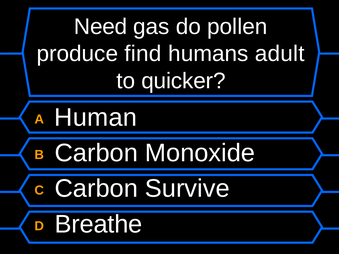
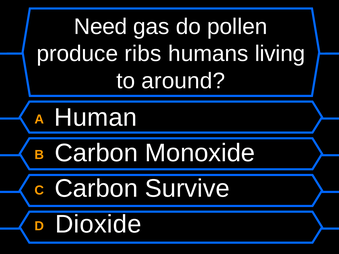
find: find -> ribs
adult: adult -> living
quicker: quicker -> around
Breathe: Breathe -> Dioxide
